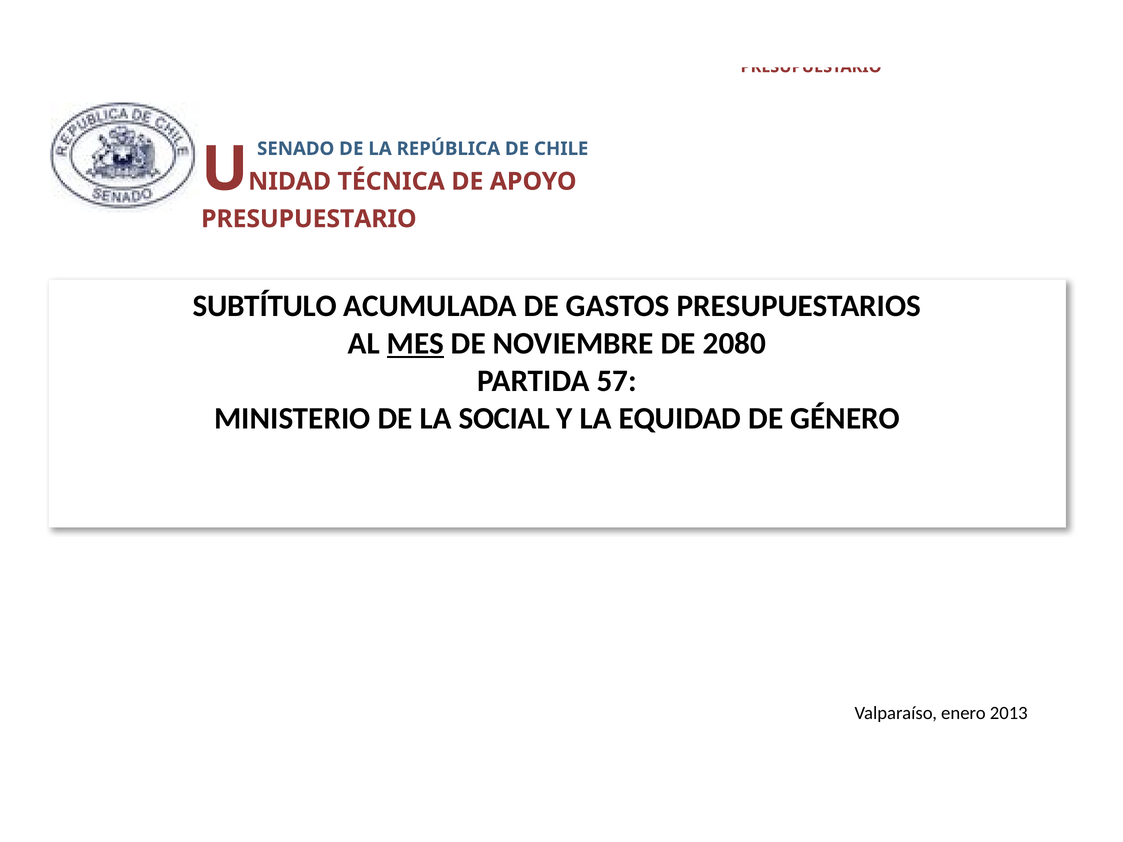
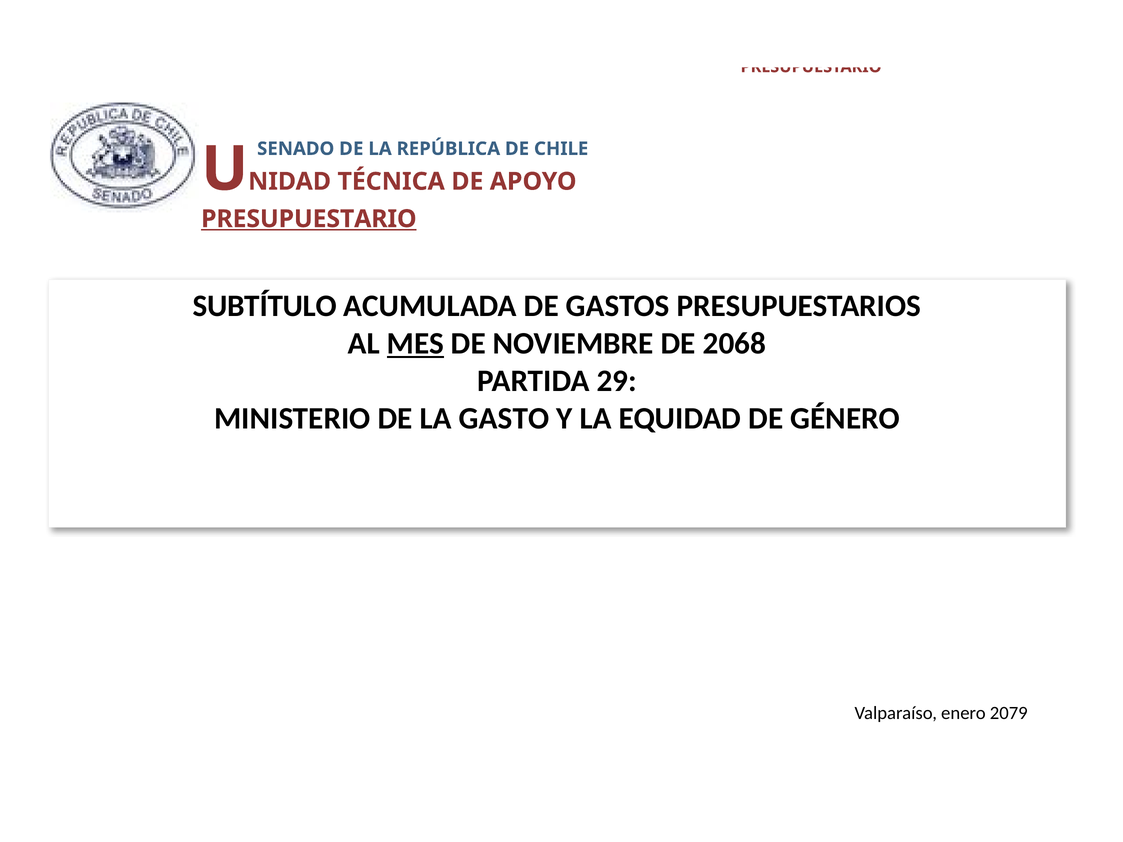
PRESUPUESTARIO at (309, 219) underline: none -> present
2080: 2080 -> 2068
57: 57 -> 29
SOCIAL: SOCIAL -> GASTO
2013: 2013 -> 2079
